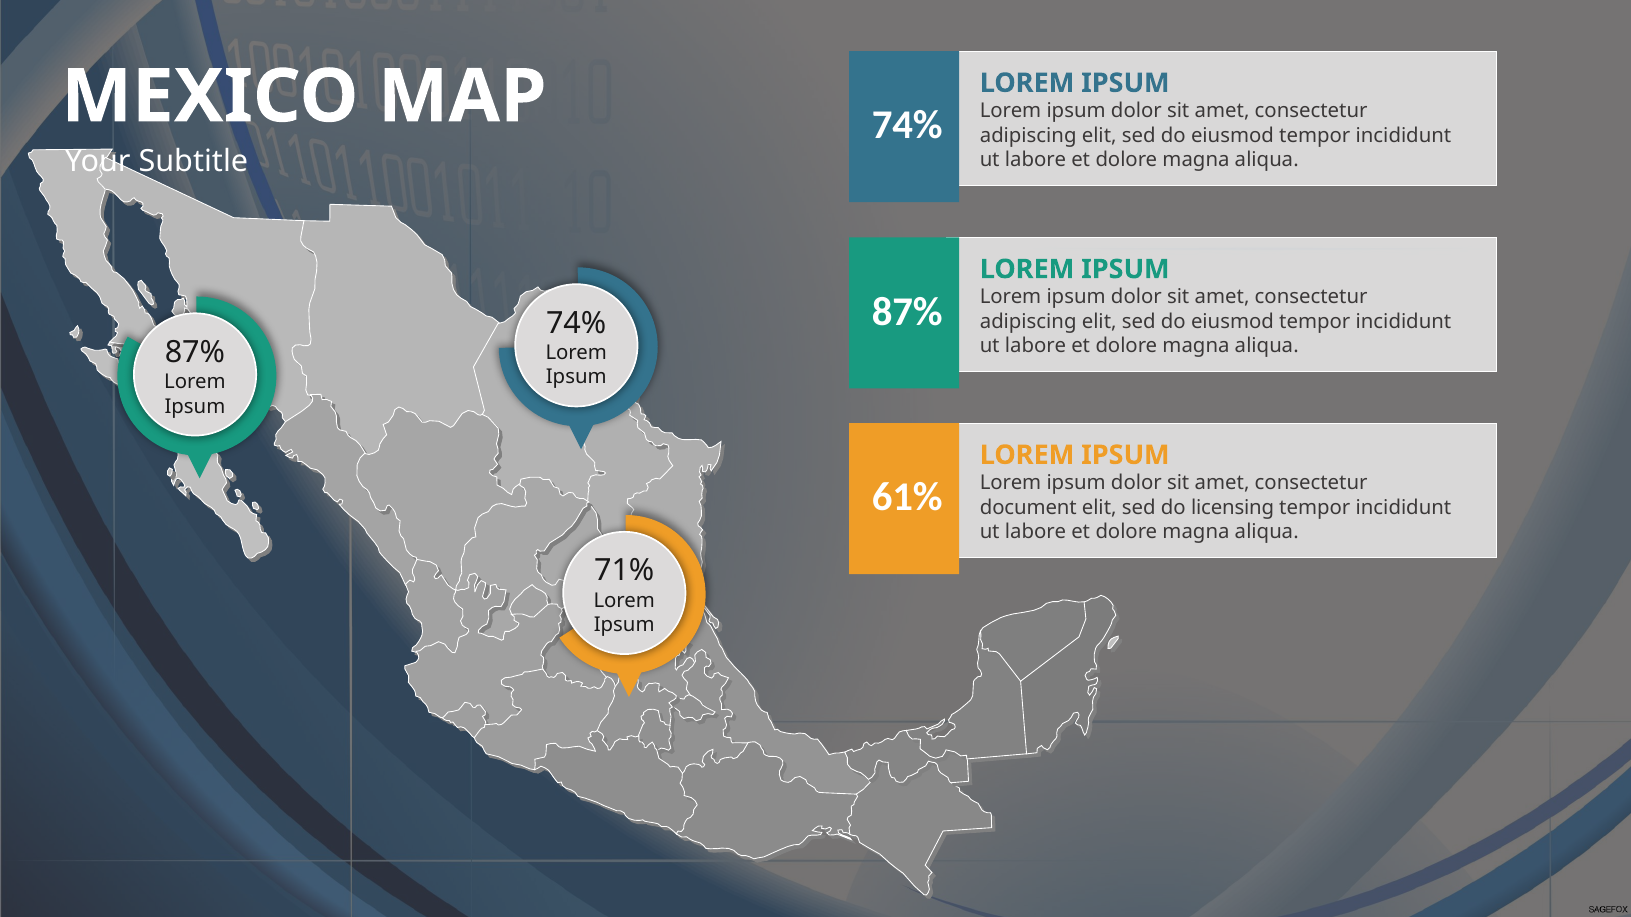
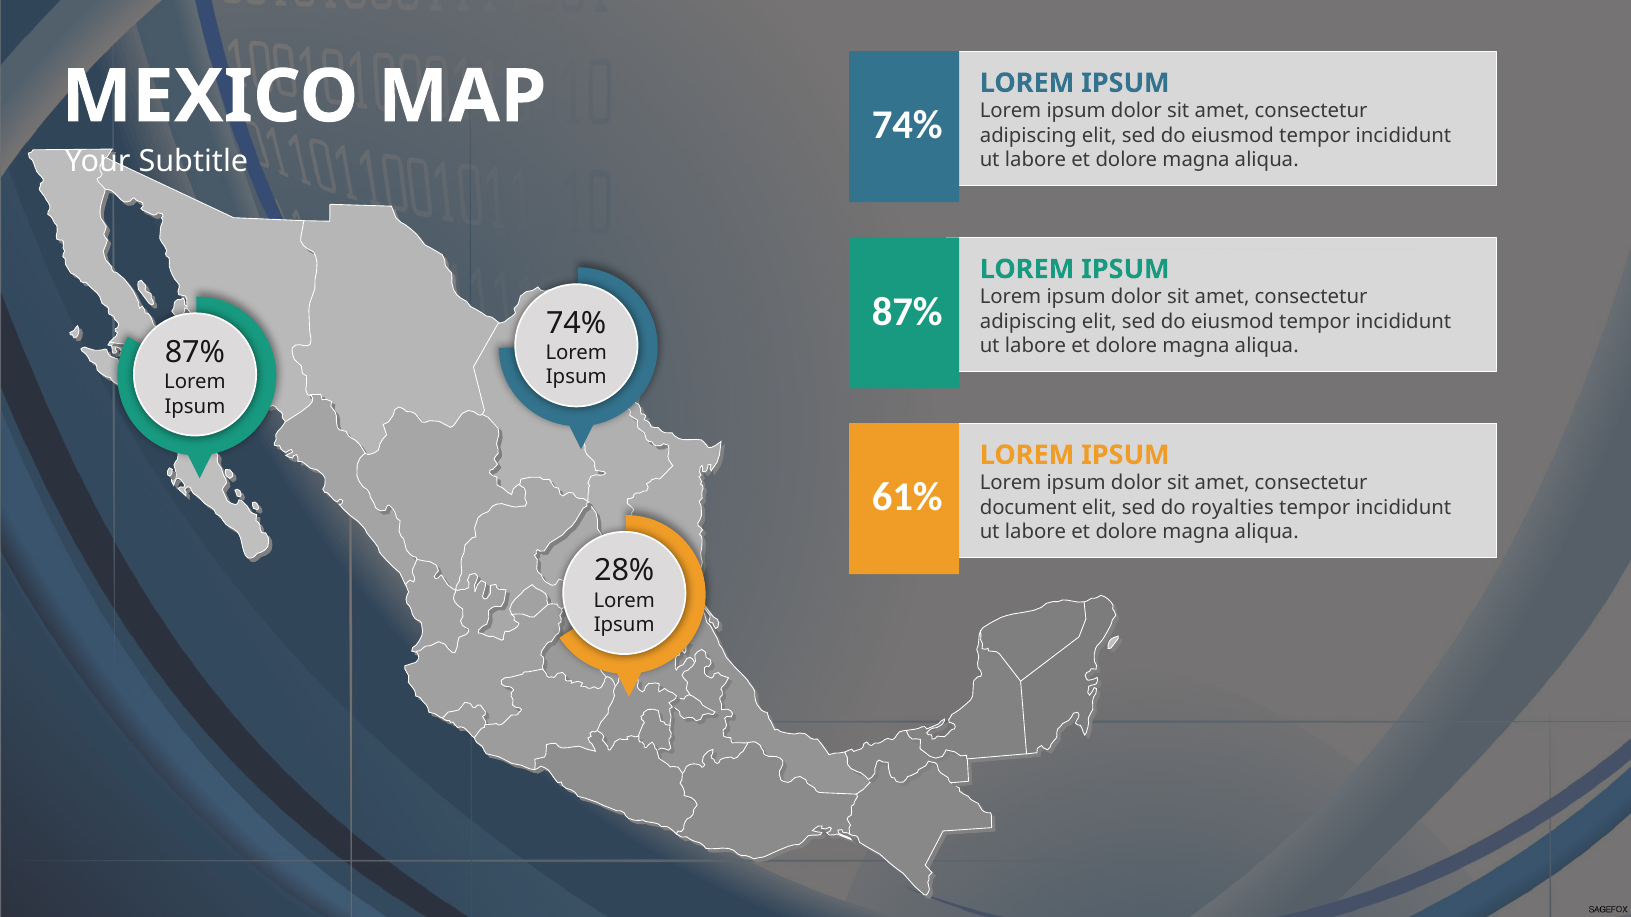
licensing: licensing -> royalties
71%: 71% -> 28%
